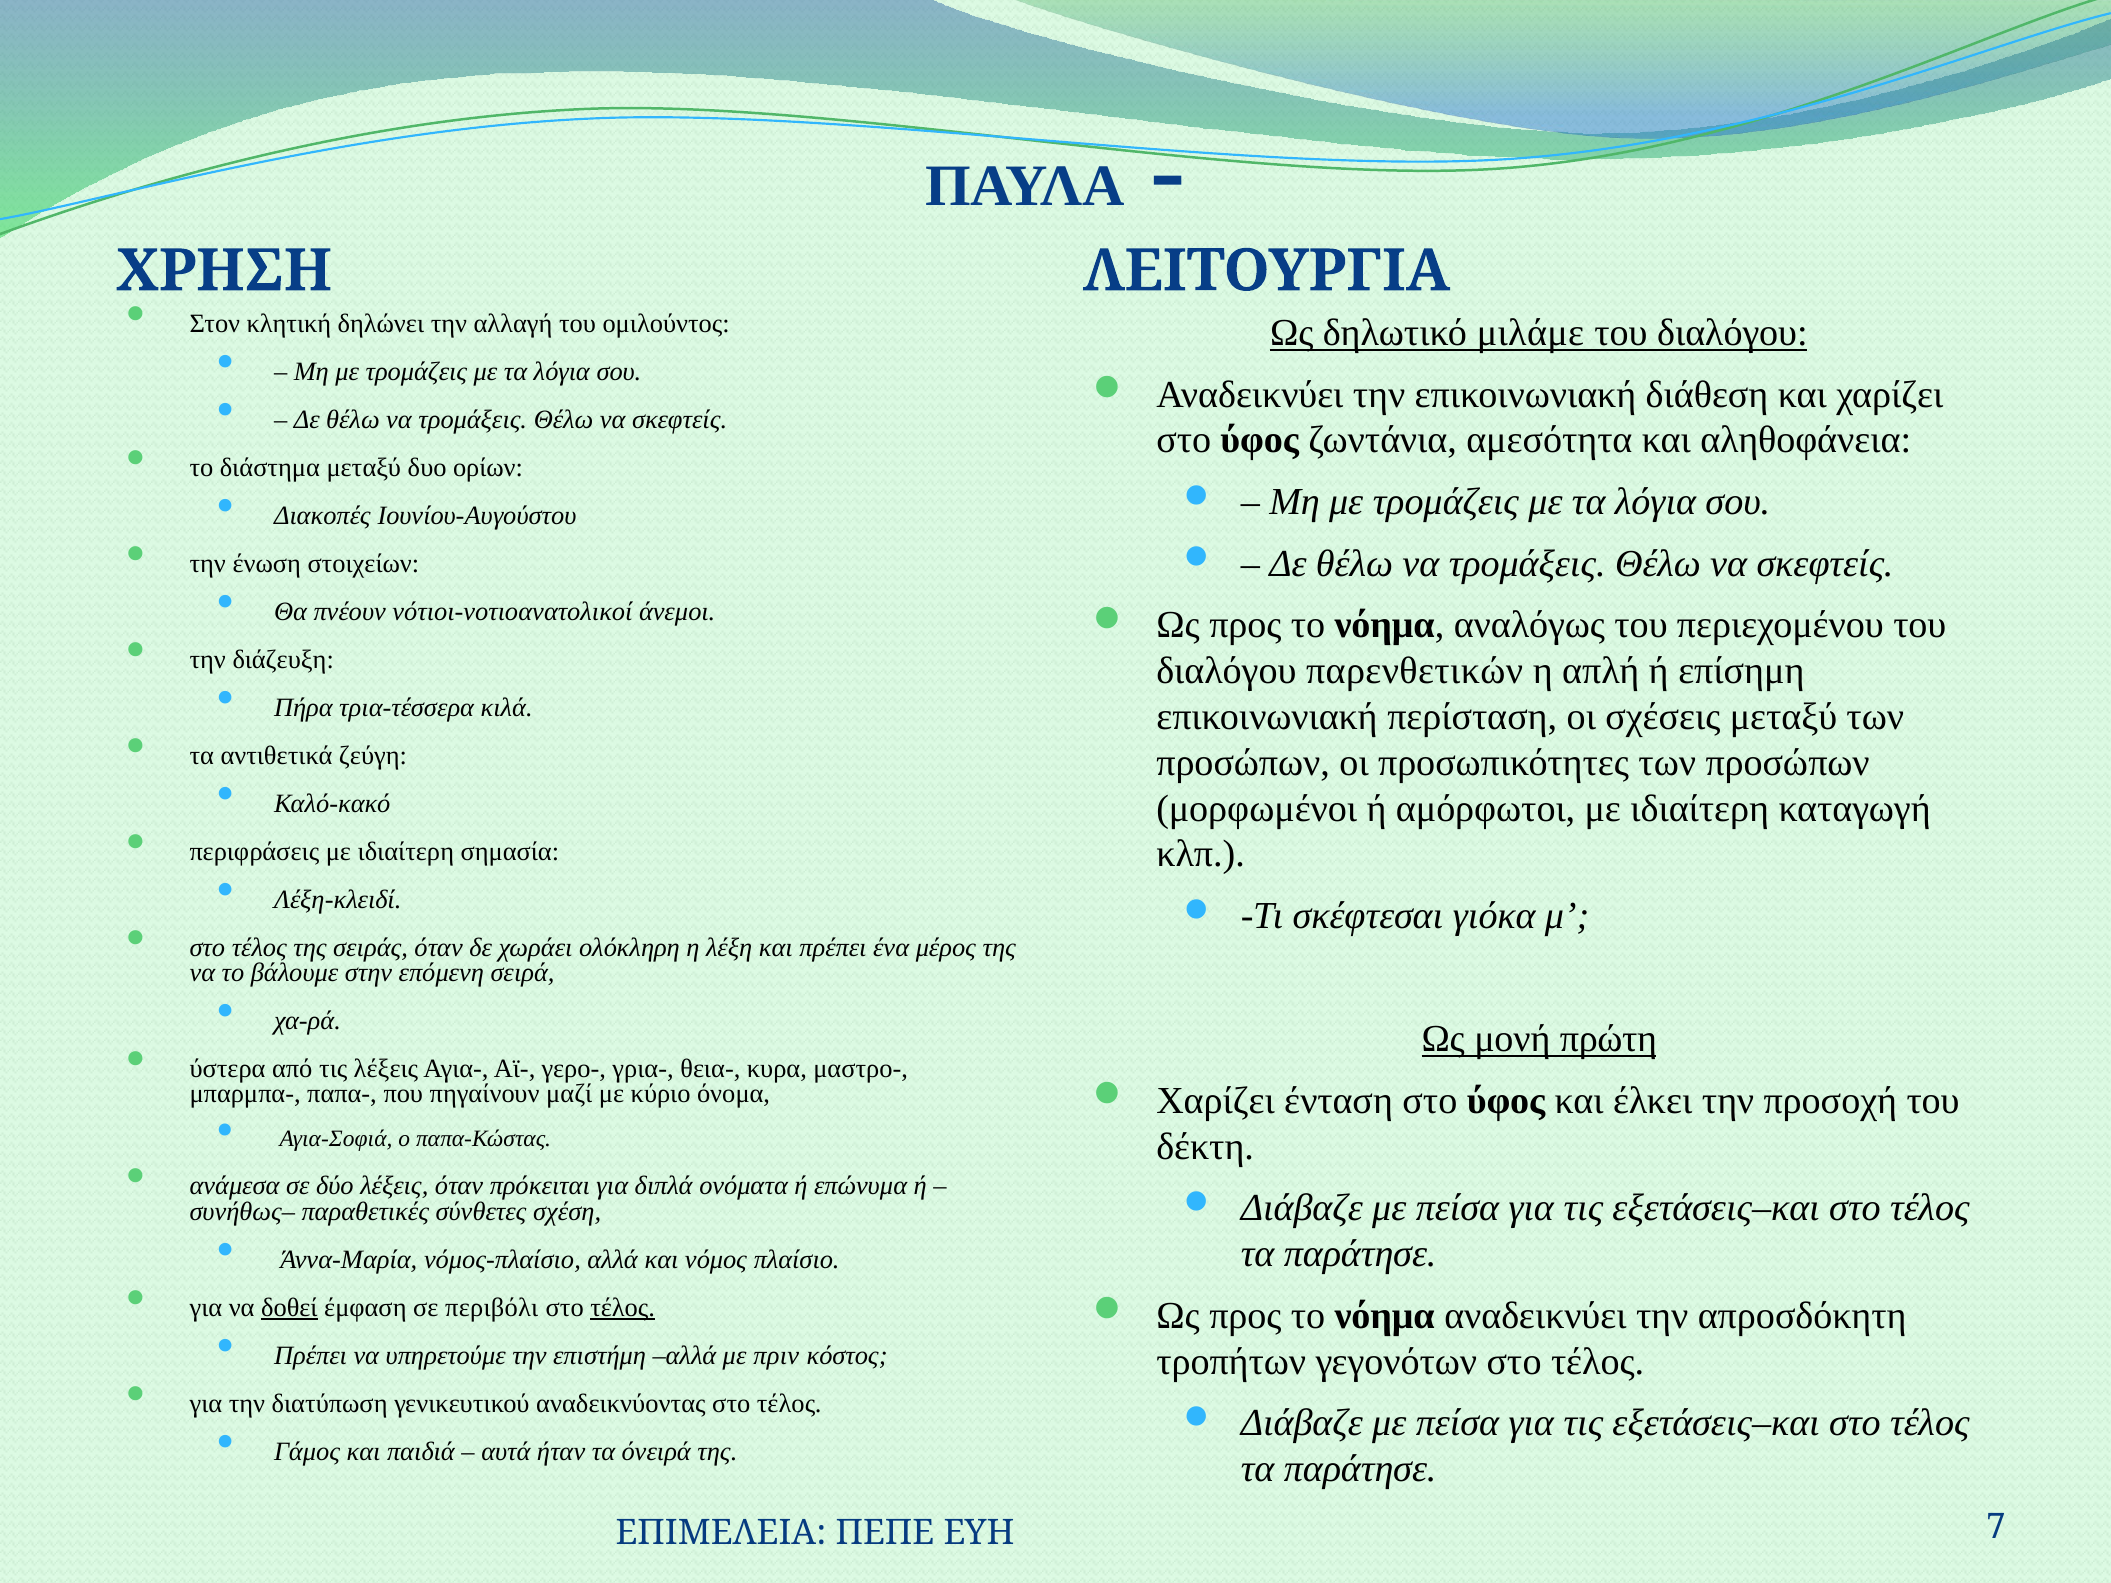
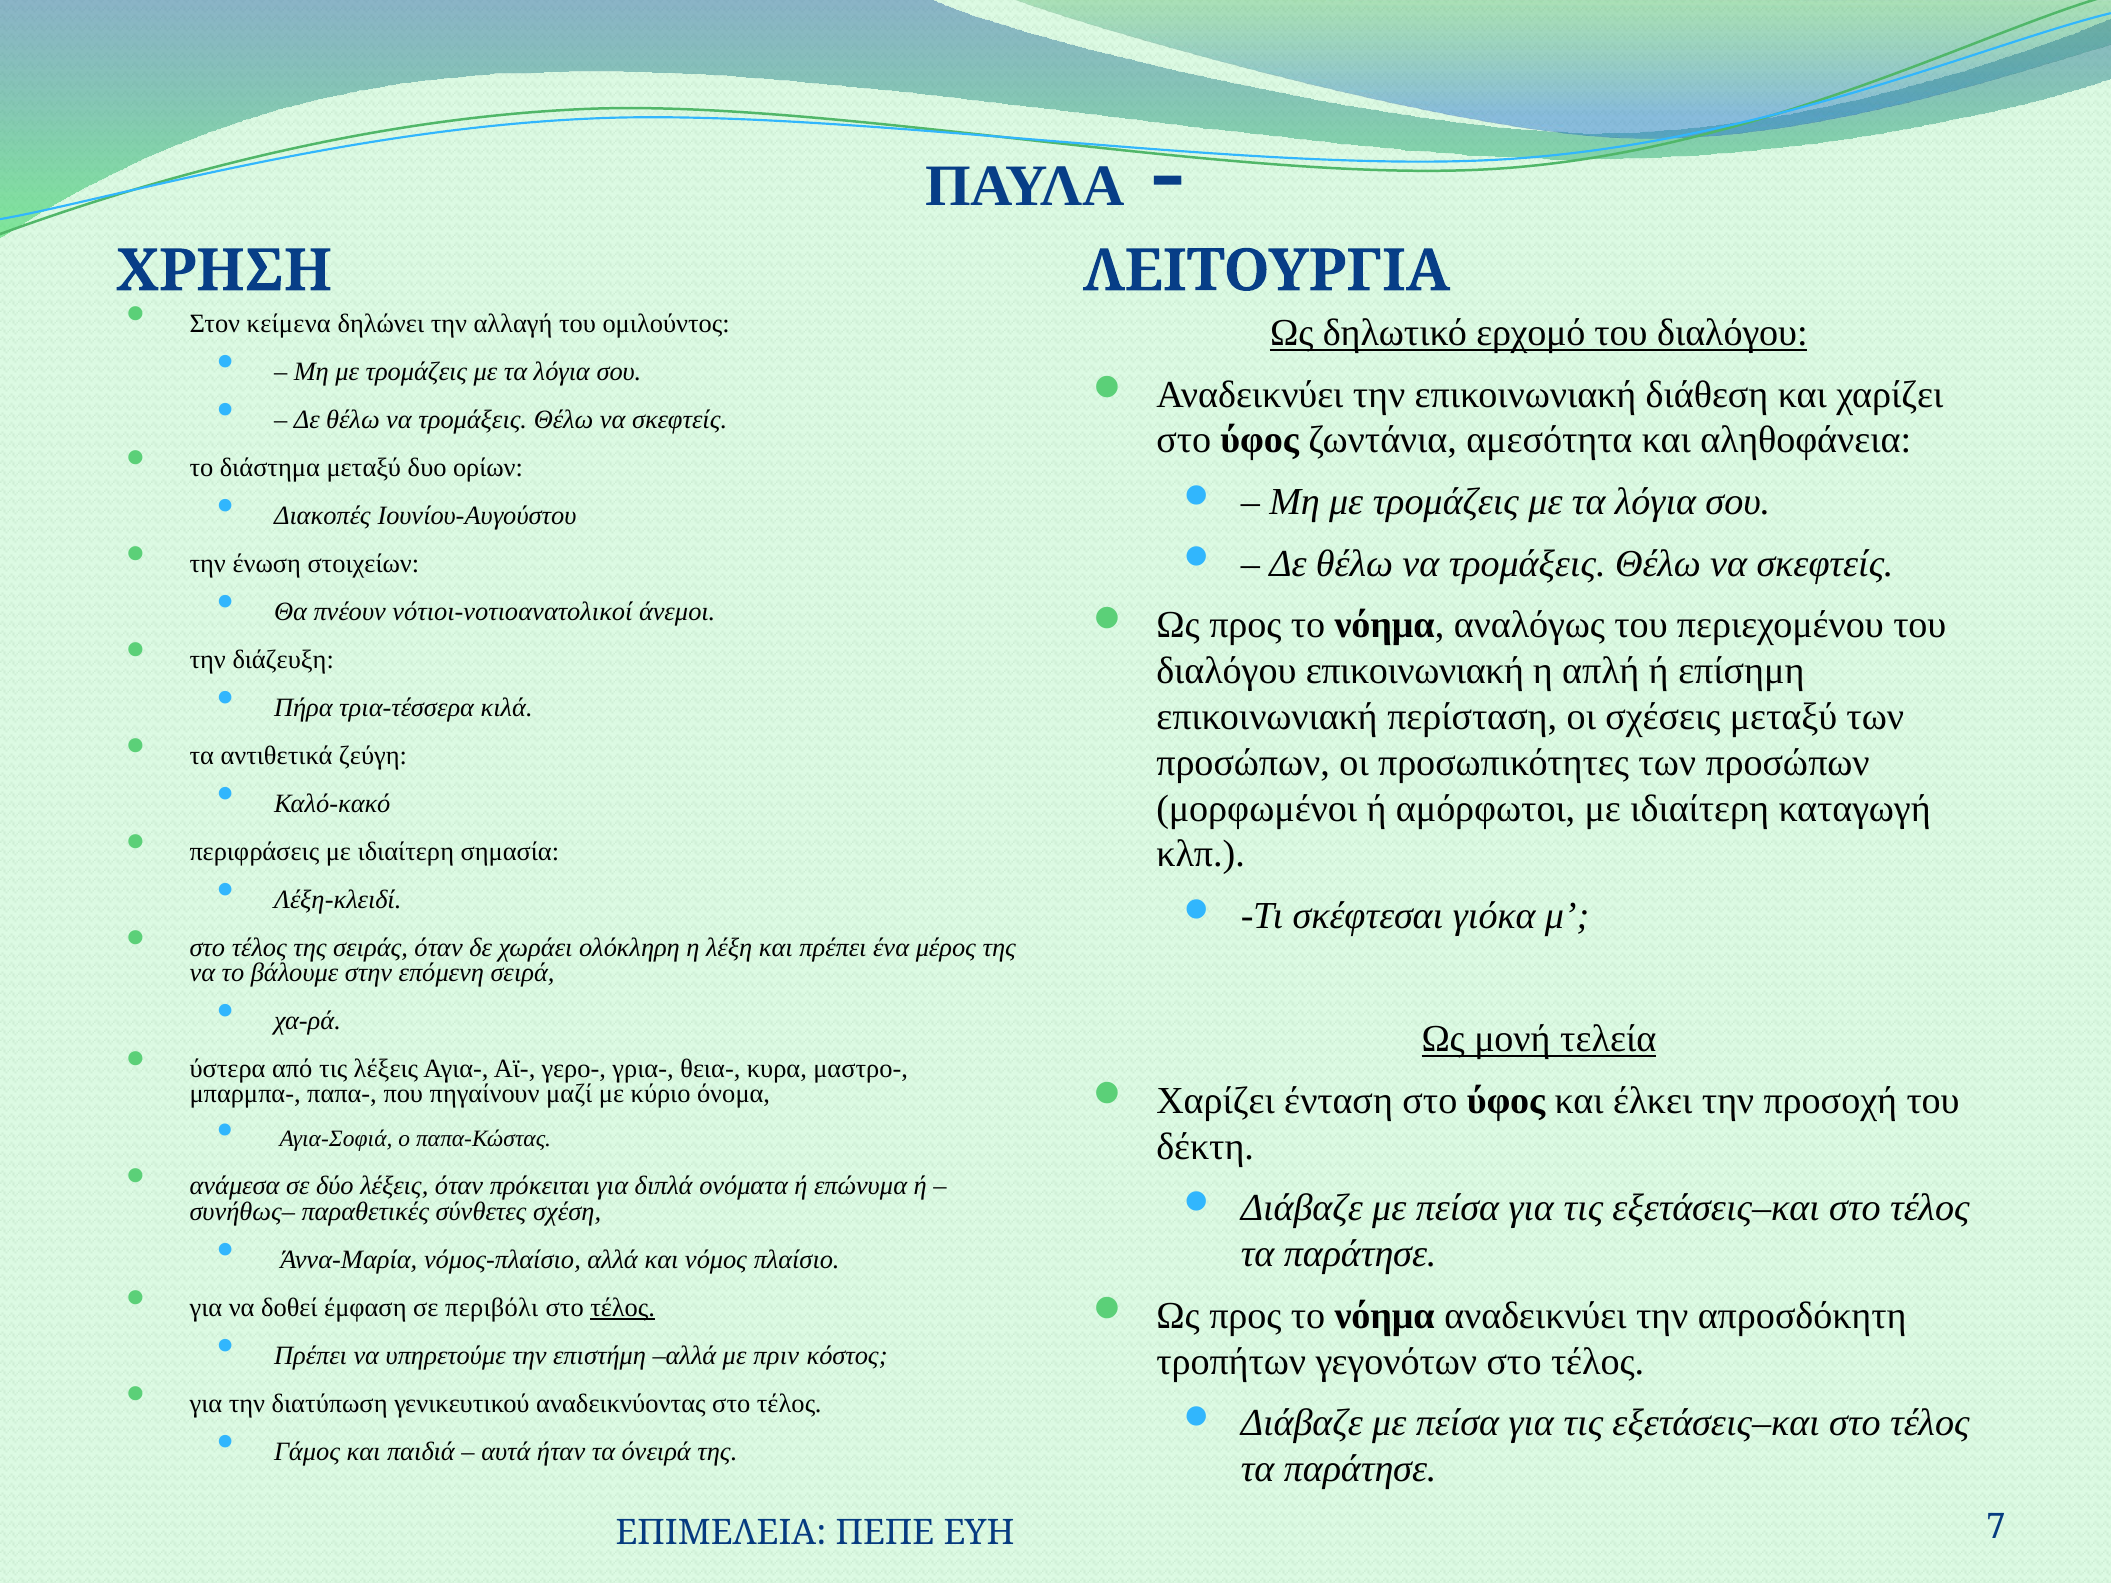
κλητική: κλητική -> κείμενα
μιλάμε: μιλάμε -> ερχομό
διαλόγου παρενθετικών: παρενθετικών -> επικοινωνιακή
πρώτη: πρώτη -> τελεία
δοθεί underline: present -> none
